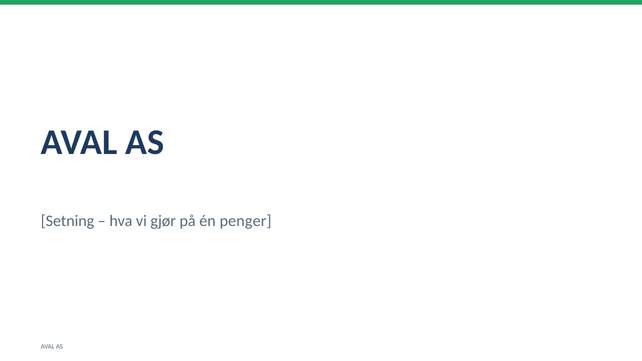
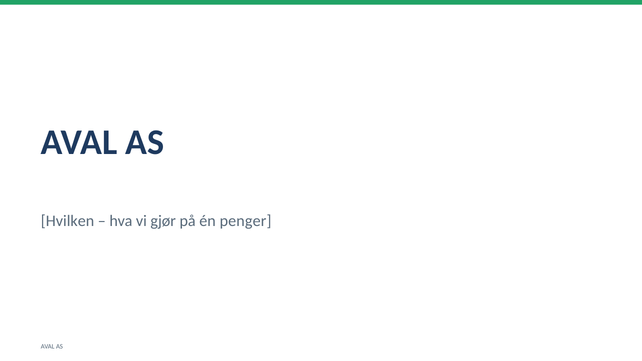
Setning: Setning -> Hvilken
